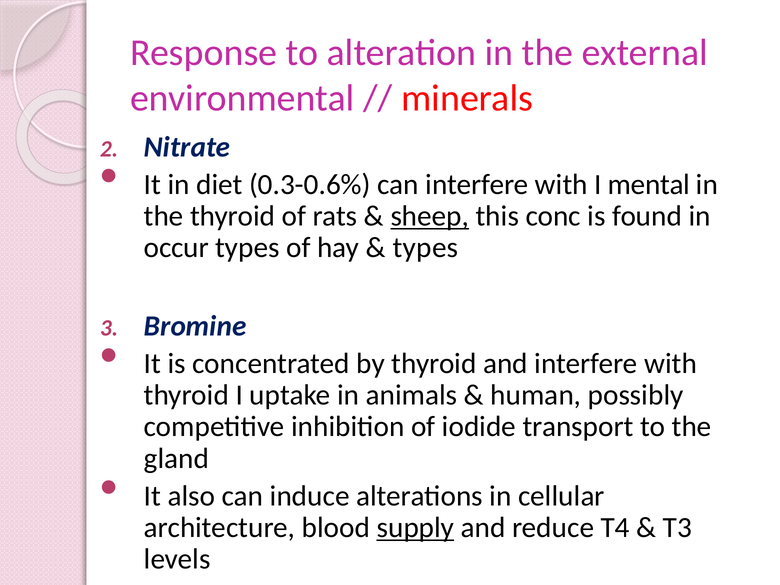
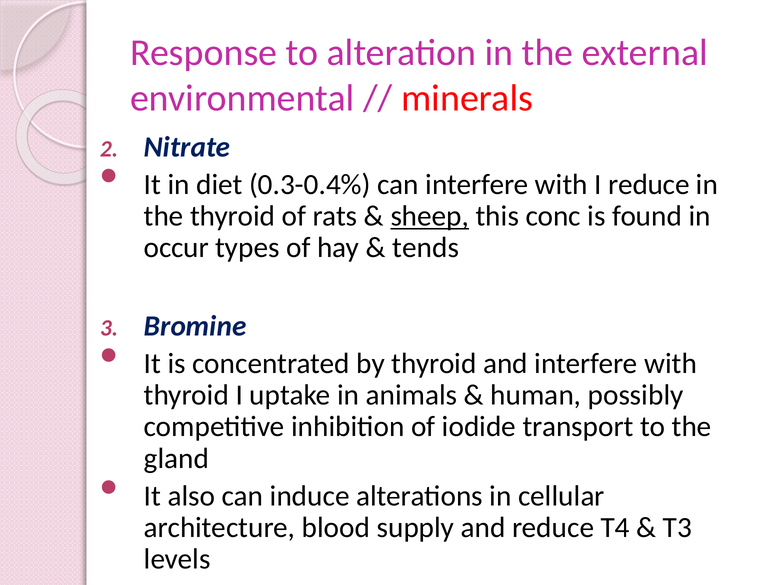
0.3-0.6%: 0.3-0.6% -> 0.3-0.4%
I mental: mental -> reduce
types at (426, 248): types -> tends
supply underline: present -> none
